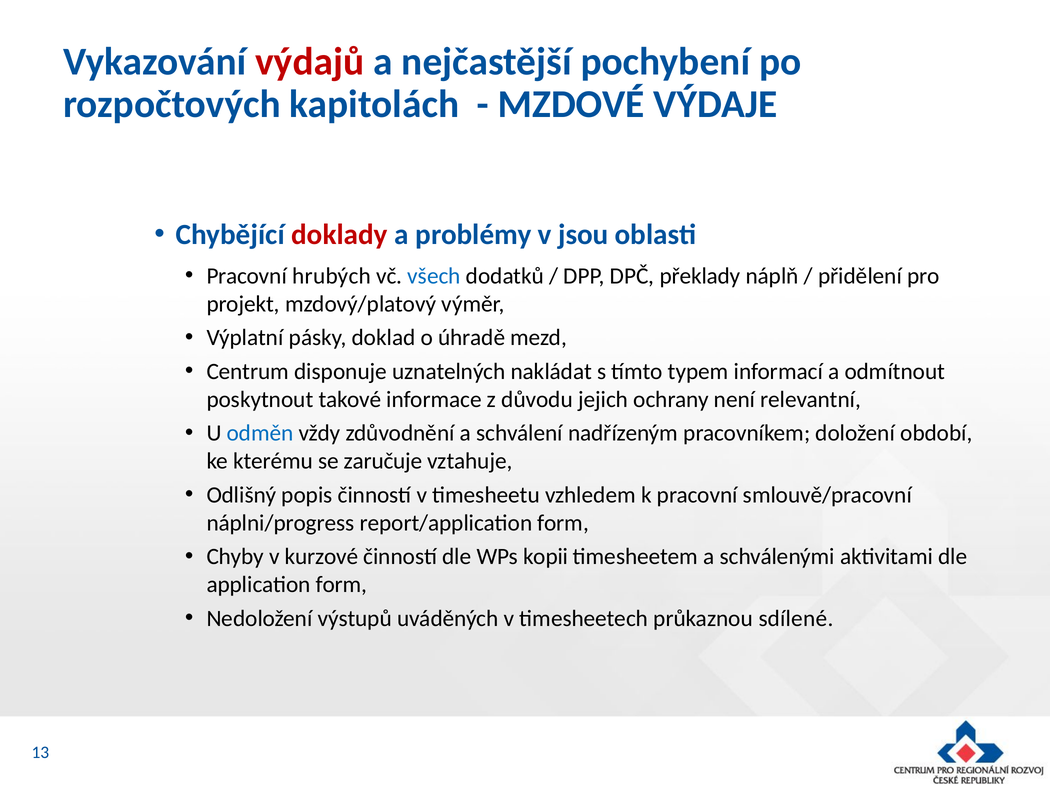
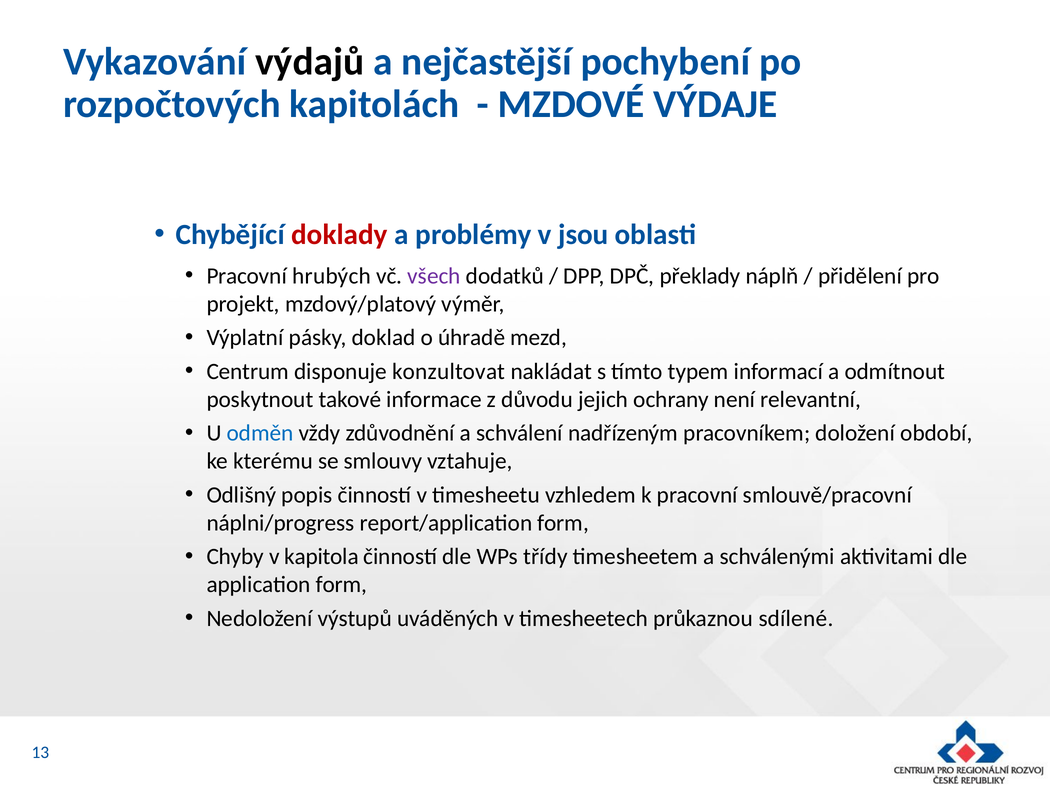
výdajů colour: red -> black
všech colour: blue -> purple
uznatelných: uznatelných -> konzultovat
zaručuje: zaručuje -> smlouvy
kurzové: kurzové -> kapitola
kopii: kopii -> třídy
